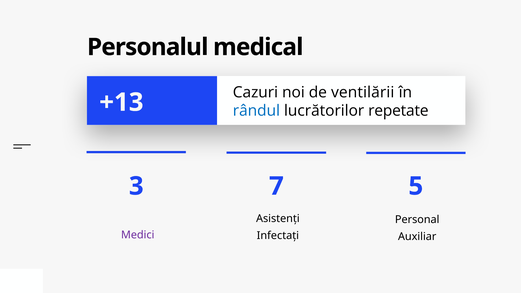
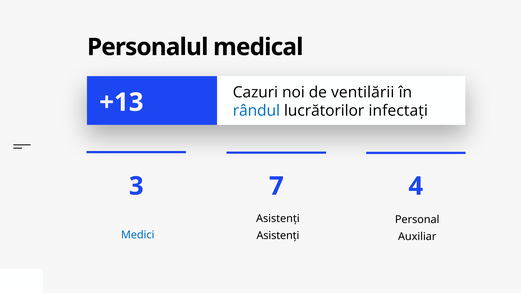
repetate: repetate -> infectați
5: 5 -> 4
Medici colour: purple -> blue
Infectați at (278, 236): Infectați -> Asistenți
